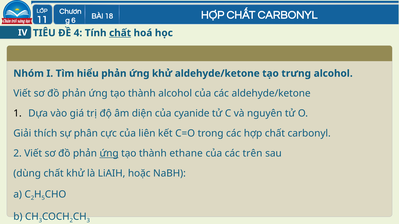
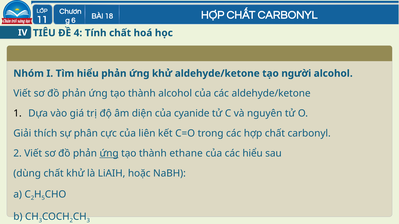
chất at (120, 33) underline: present -> none
trưng: trưng -> người
các trên: trên -> hiểu
